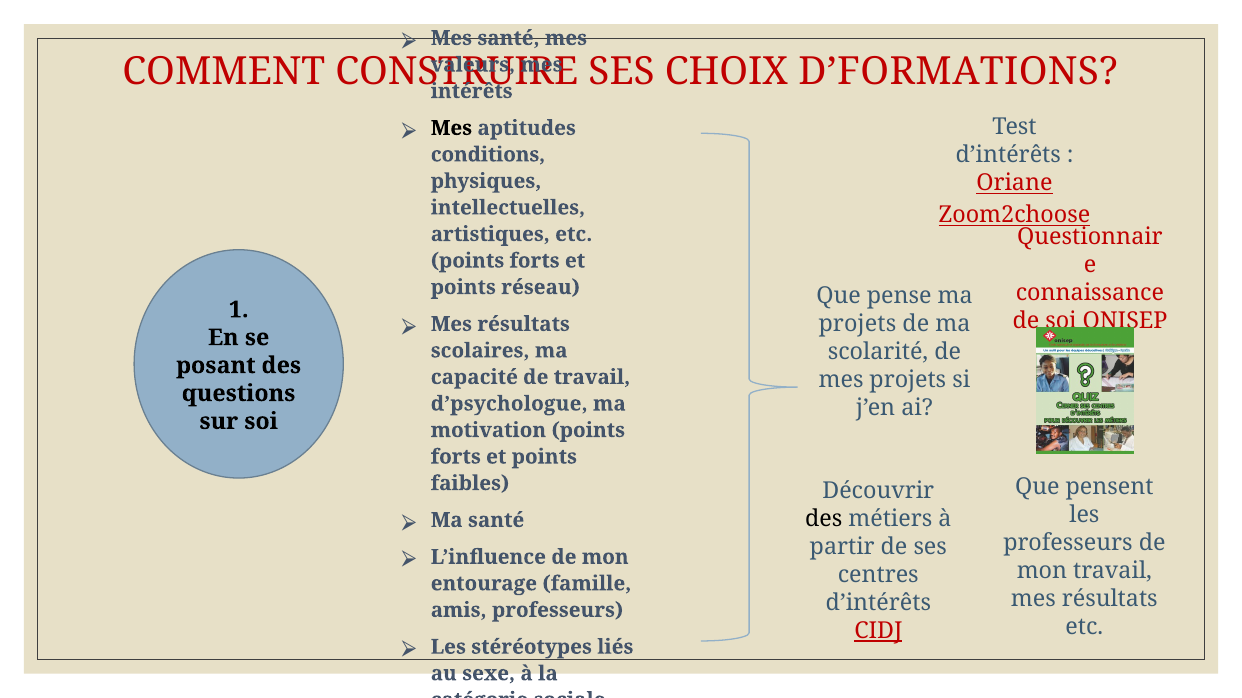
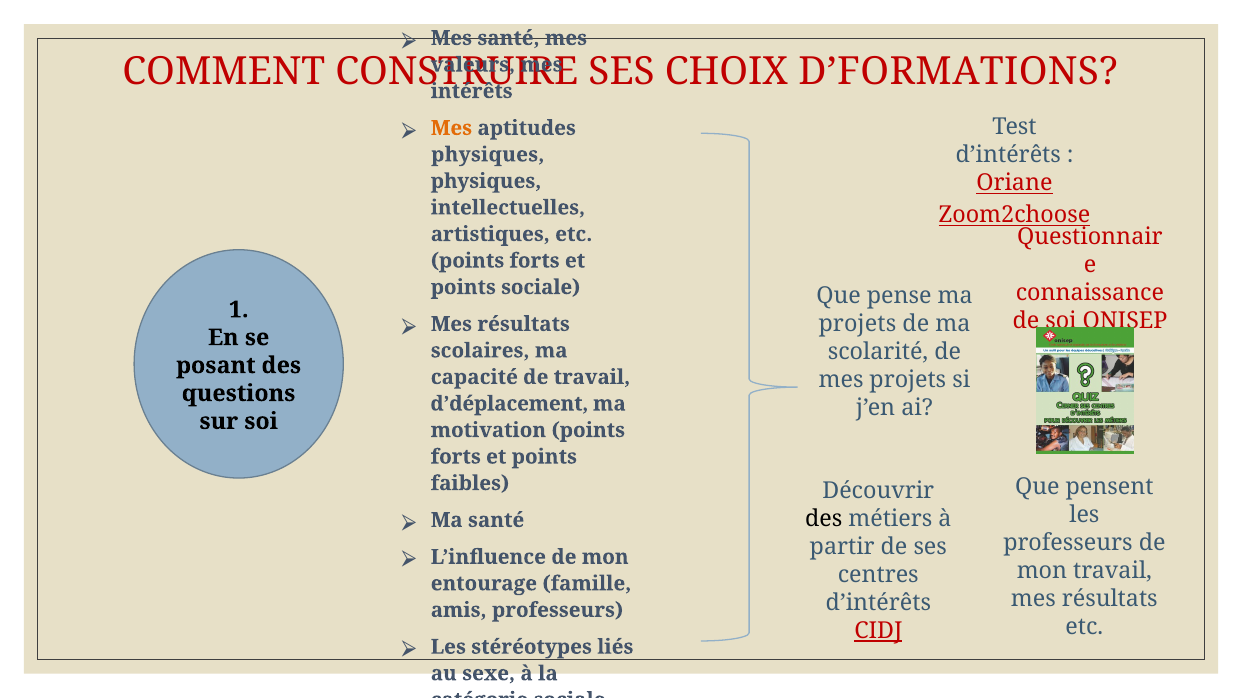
Mes at (451, 128) colour: black -> orange
conditions at (488, 155): conditions -> physiques
points réseau: réseau -> sociale
d’psychologue: d’psychologue -> d’déplacement
